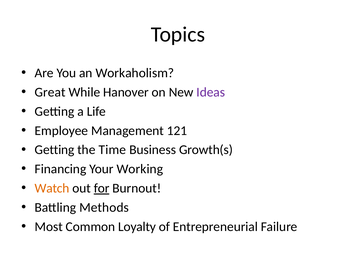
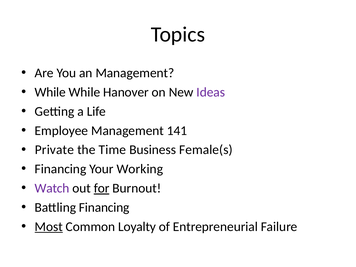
an Workaholism: Workaholism -> Management
Great at (50, 92): Great -> While
121: 121 -> 141
Getting at (55, 150): Getting -> Private
Growth(s: Growth(s -> Female(s
Watch colour: orange -> purple
Battling Methods: Methods -> Financing
Most underline: none -> present
